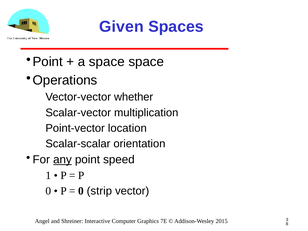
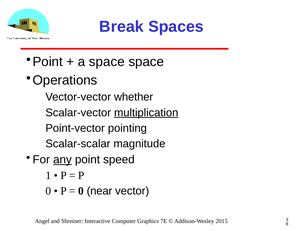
Given: Given -> Break
multiplication underline: none -> present
location: location -> pointing
orientation: orientation -> magnitude
strip: strip -> near
